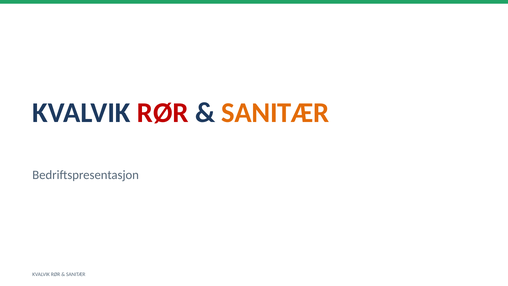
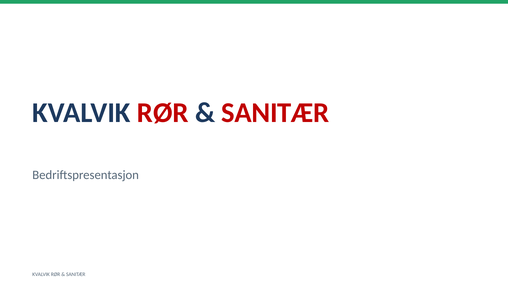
SANITÆR at (275, 113) colour: orange -> red
